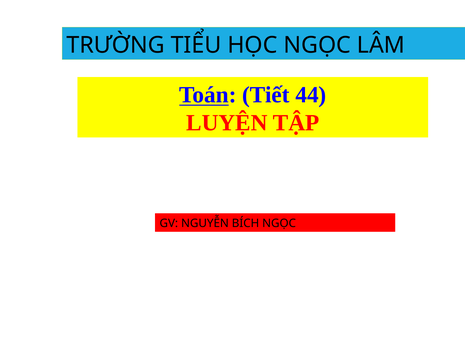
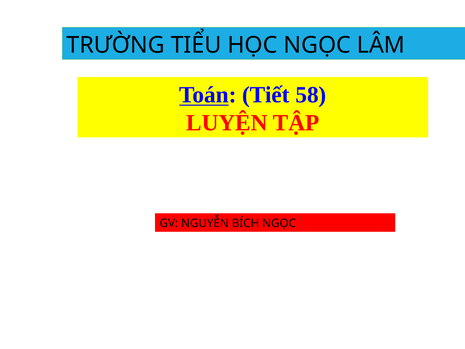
44: 44 -> 58
